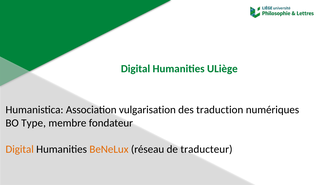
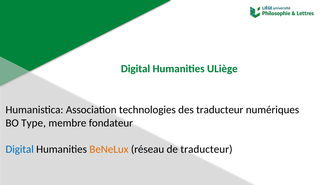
vulgarisation: vulgarisation -> technologies
des traduction: traduction -> traducteur
Digital at (20, 149) colour: orange -> blue
